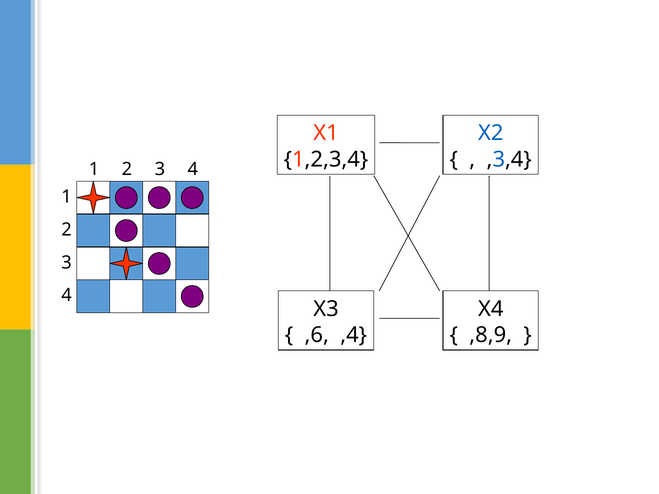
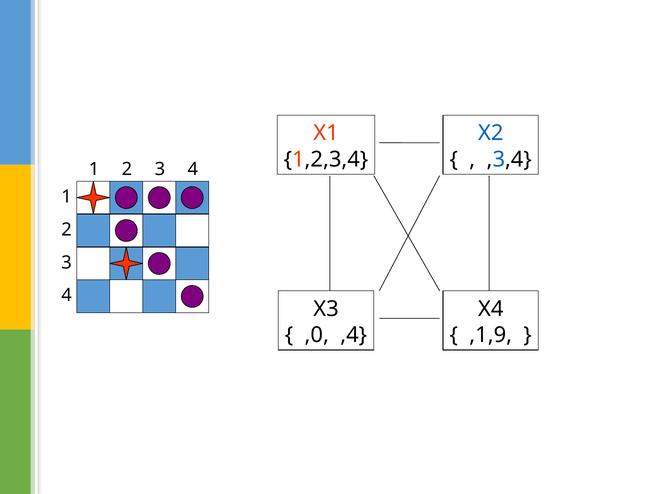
,6: ,6 -> ,0
,8,9: ,8,9 -> ,1,9
